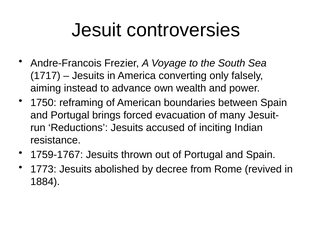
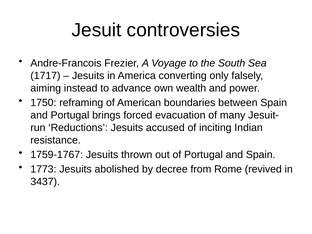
1884: 1884 -> 3437
